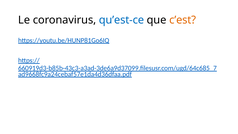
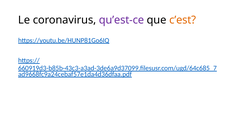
qu’est-ce colour: blue -> purple
